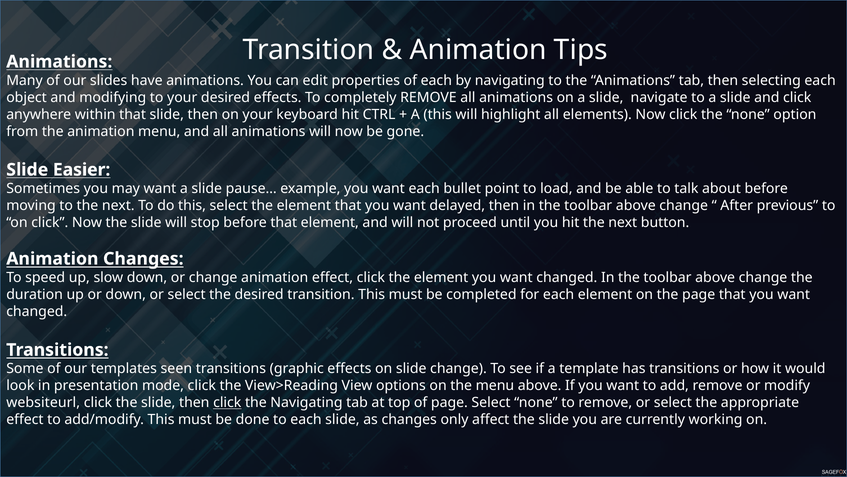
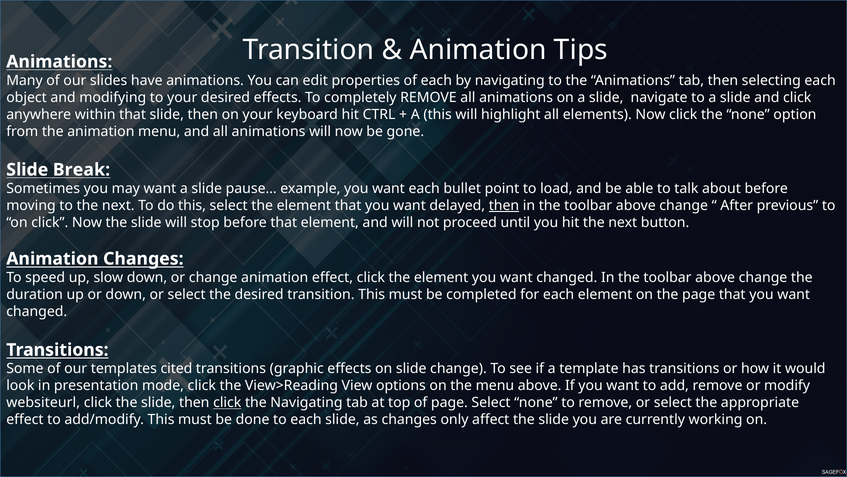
Easier: Easier -> Break
then at (504, 205) underline: none -> present
seen: seen -> cited
